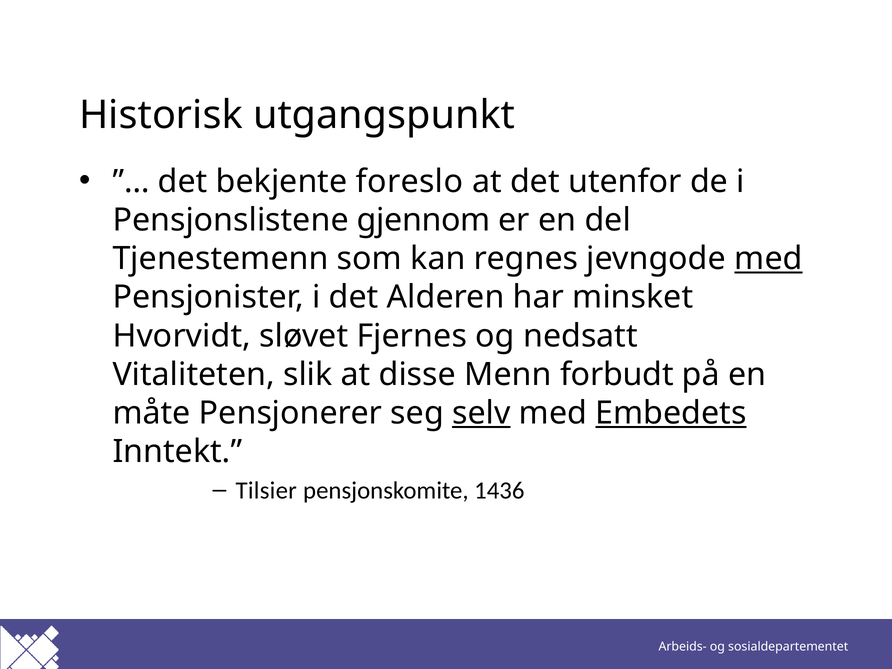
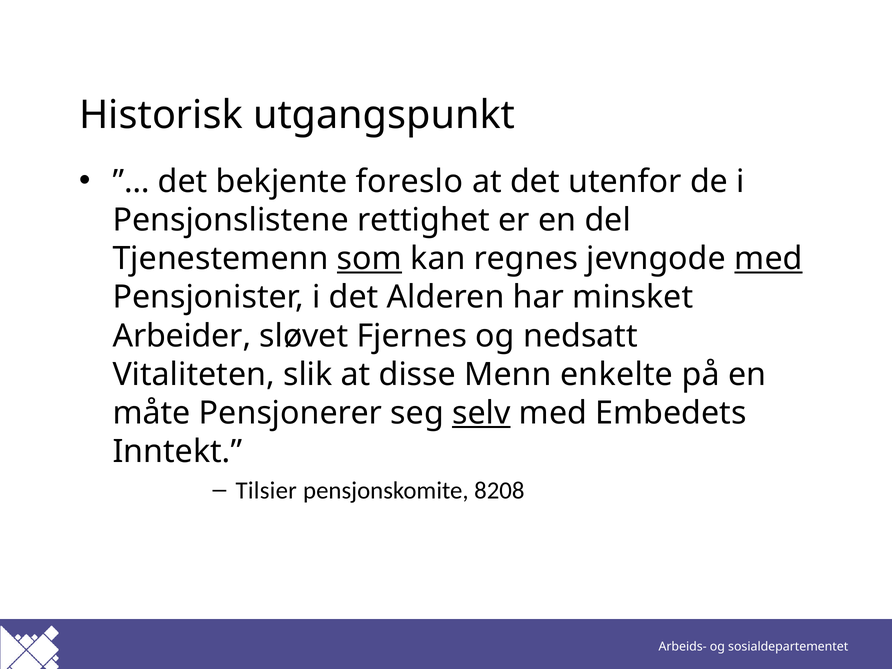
gjennom: gjennom -> rettighet
som underline: none -> present
Hvorvidt: Hvorvidt -> Arbeider
forbudt: forbudt -> enkelte
Embedets underline: present -> none
1436: 1436 -> 8208
